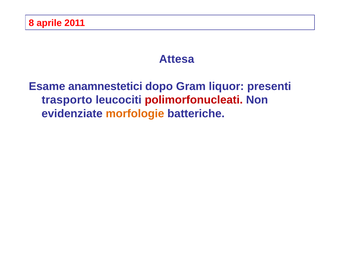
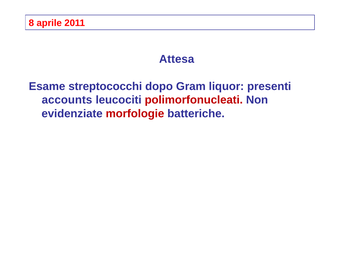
anamnestetici: anamnestetici -> streptococchi
trasporto: trasporto -> accounts
morfologie colour: orange -> red
